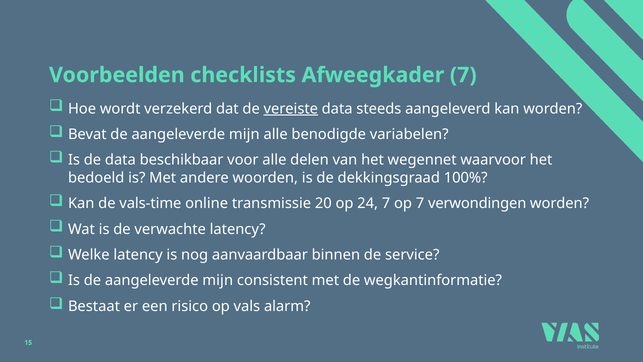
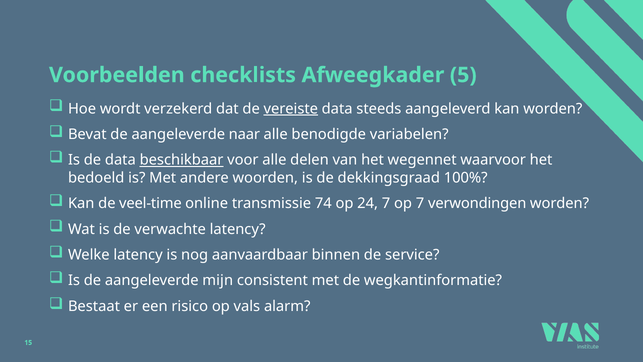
Afweegkader 7: 7 -> 5
Bevat de aangeleverde mijn: mijn -> naar
beschikbaar underline: none -> present
vals-time: vals-time -> veel-time
20: 20 -> 74
